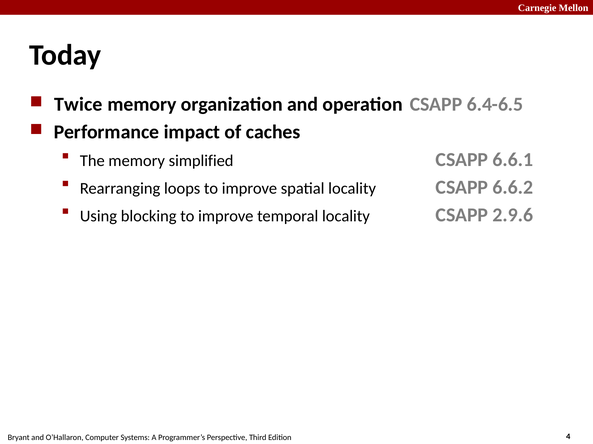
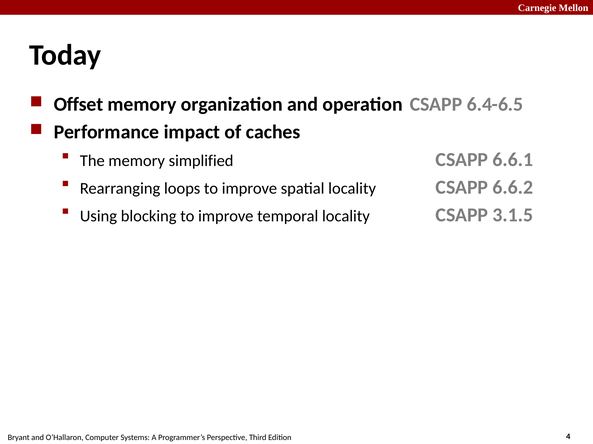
Twice: Twice -> Offset
2.9.6: 2.9.6 -> 3.1.5
